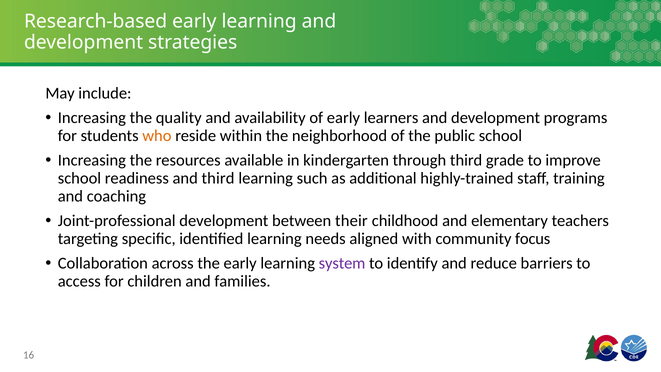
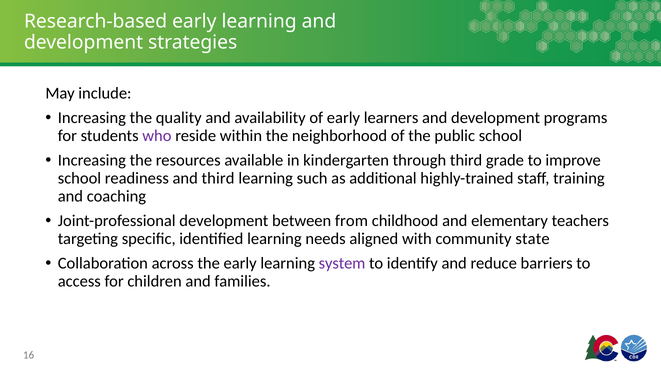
who colour: orange -> purple
their: their -> from
focus: focus -> state
